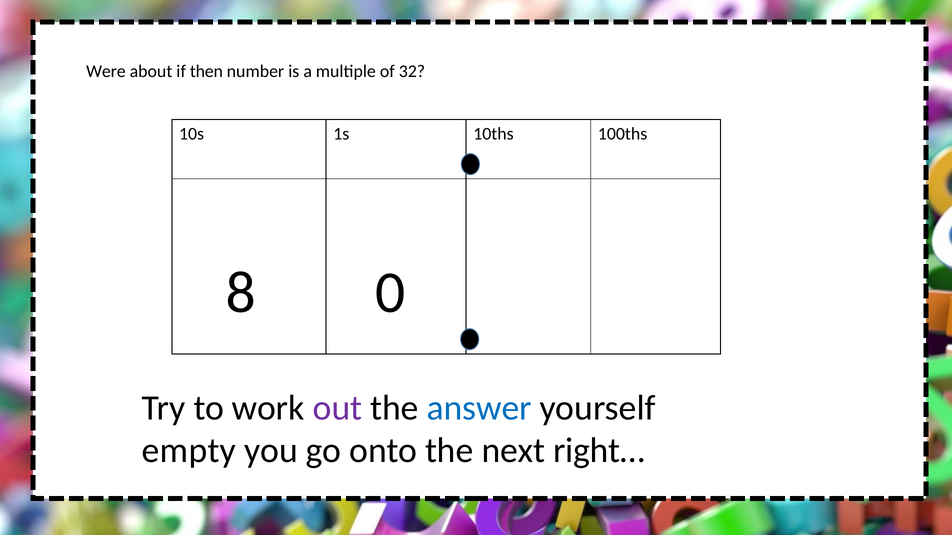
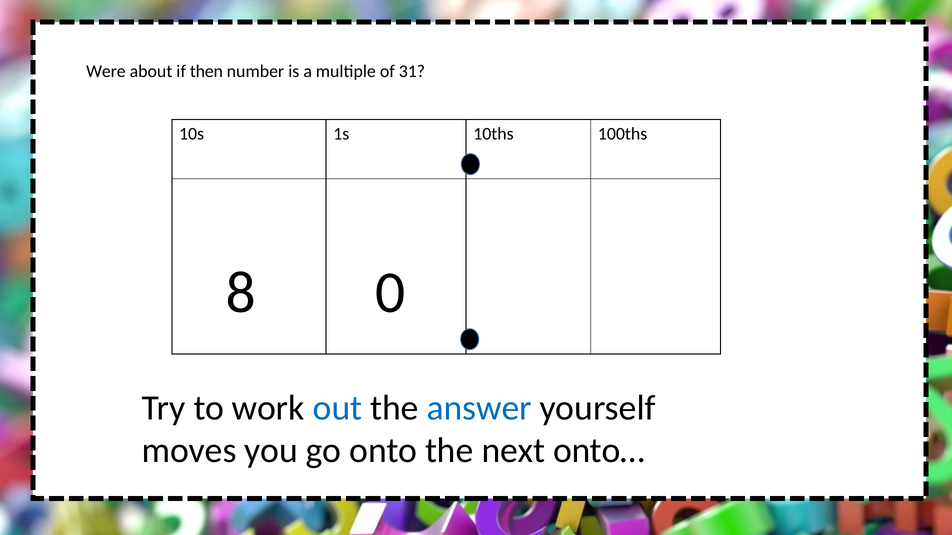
32: 32 -> 31
out colour: purple -> blue
empty: empty -> moves
right…: right… -> onto…
